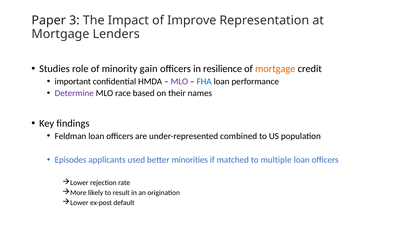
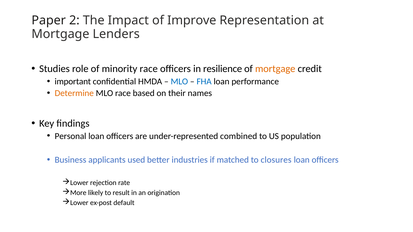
3: 3 -> 2
minority gain: gain -> race
MLO at (179, 82) colour: purple -> blue
Determine colour: purple -> orange
Feldman: Feldman -> Personal
Episodes: Episodes -> Business
minorities: minorities -> industries
multiple: multiple -> closures
